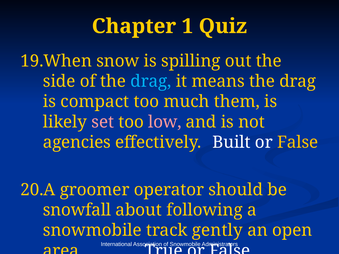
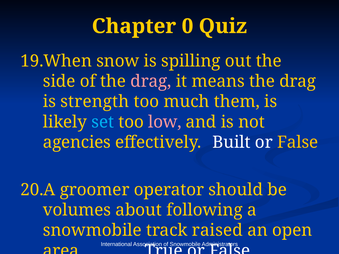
1: 1 -> 0
drag at (151, 81) colour: light blue -> pink
compact: compact -> strength
set colour: pink -> light blue
snowfall: snowfall -> volumes
gently: gently -> raised
